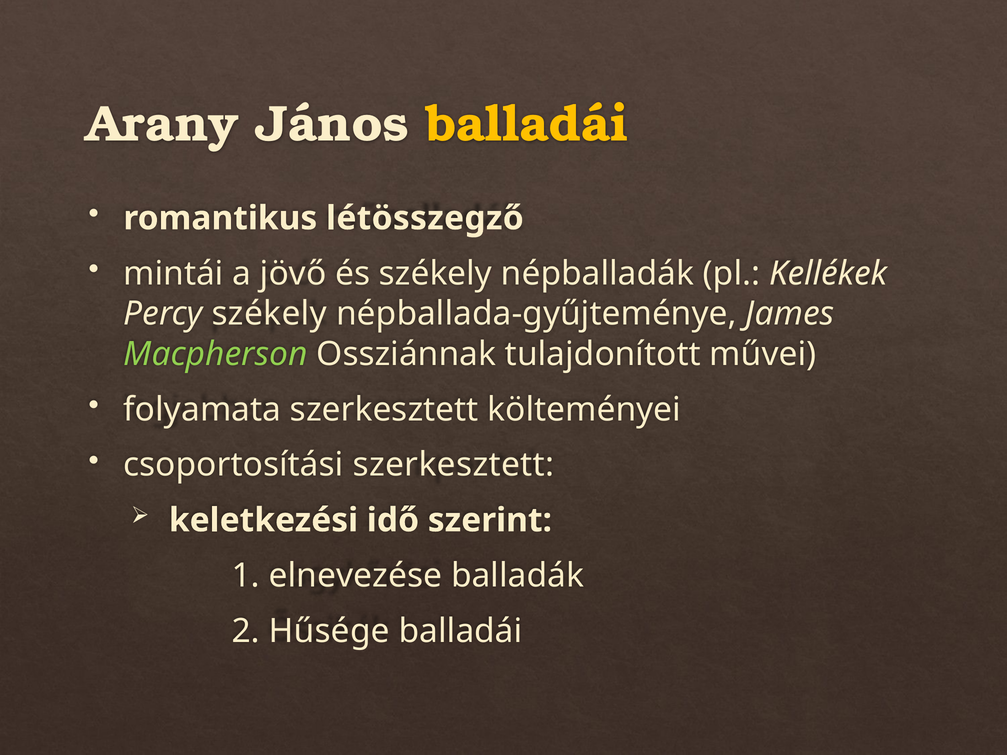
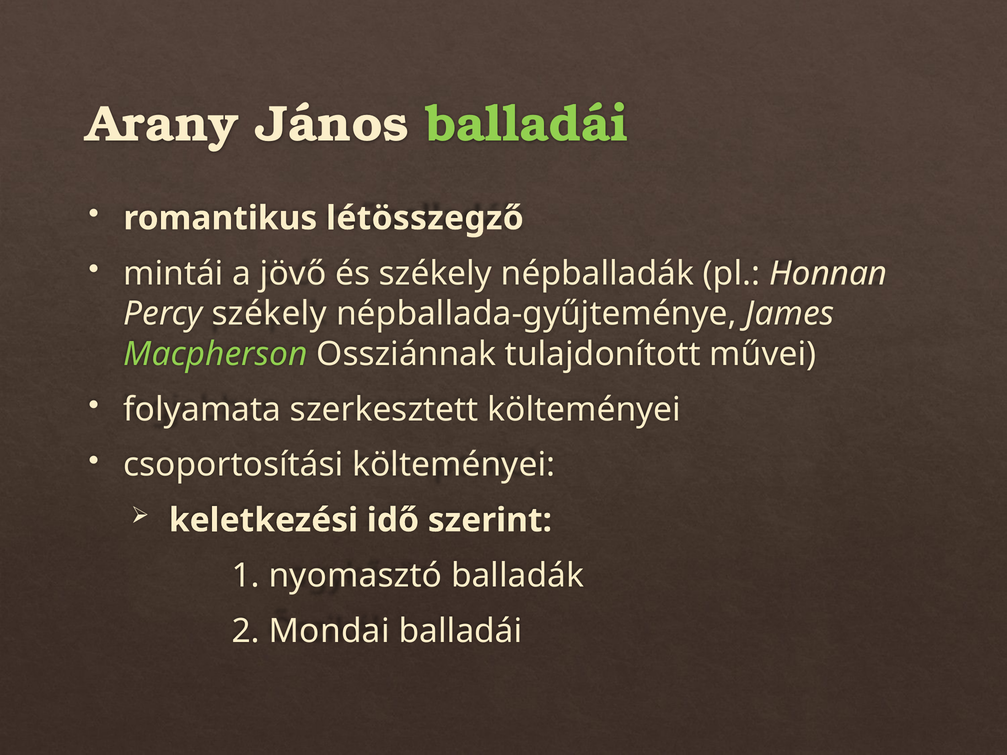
balladái at (527, 124) colour: yellow -> light green
Kellékek: Kellékek -> Honnan
csoportosítási szerkesztett: szerkesztett -> költeményei
elnevezése: elnevezése -> nyomasztó
Hűsége: Hűsége -> Mondai
